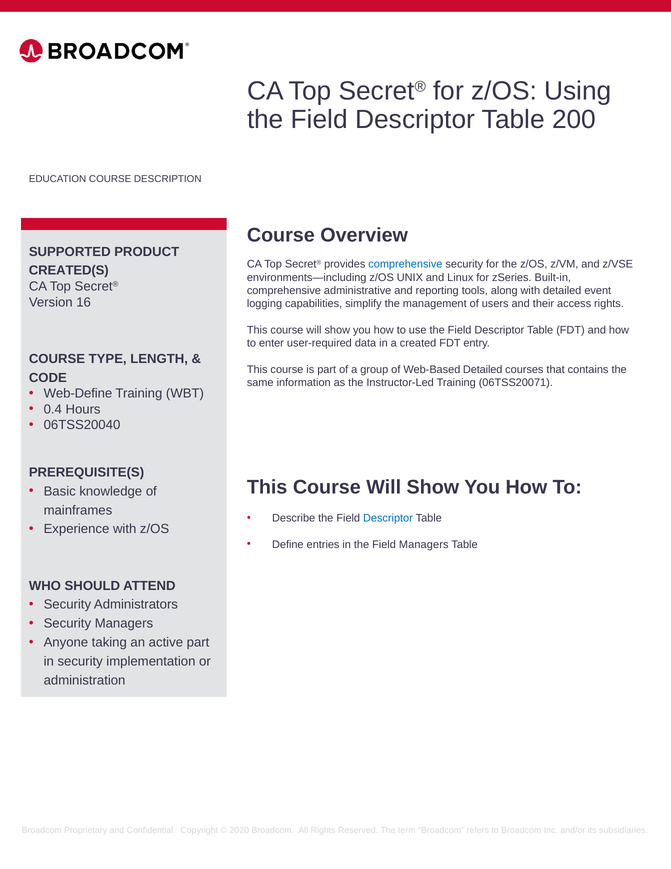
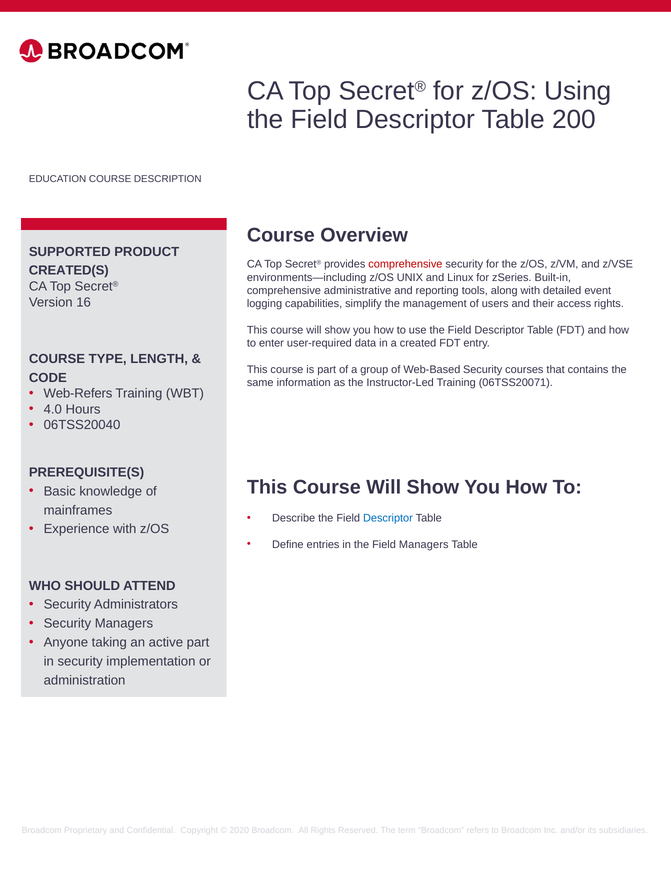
comprehensive at (405, 264) colour: blue -> red
Web-Based Detailed: Detailed -> Security
Web-Define: Web-Define -> Web-Refers
0.4: 0.4 -> 4.0
